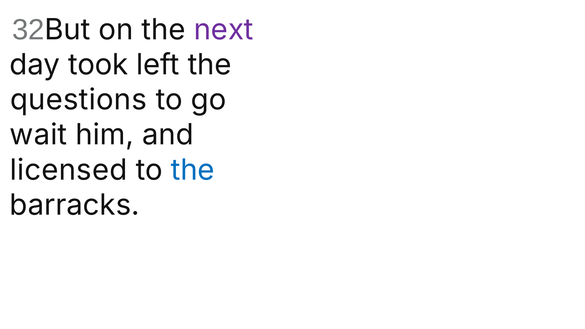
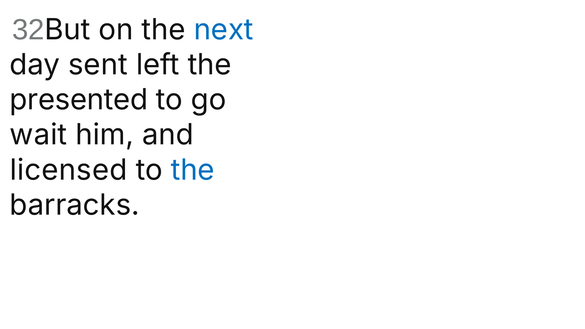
next colour: purple -> blue
took: took -> sent
questions: questions -> presented
